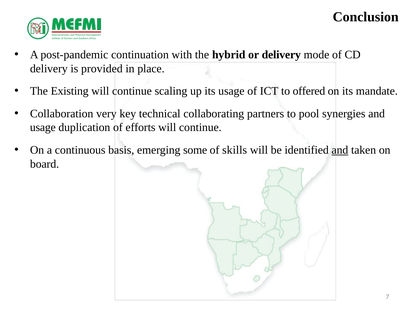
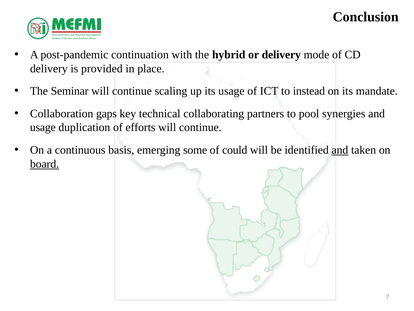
Existing: Existing -> Seminar
offered: offered -> instead
very: very -> gaps
skills: skills -> could
board underline: none -> present
